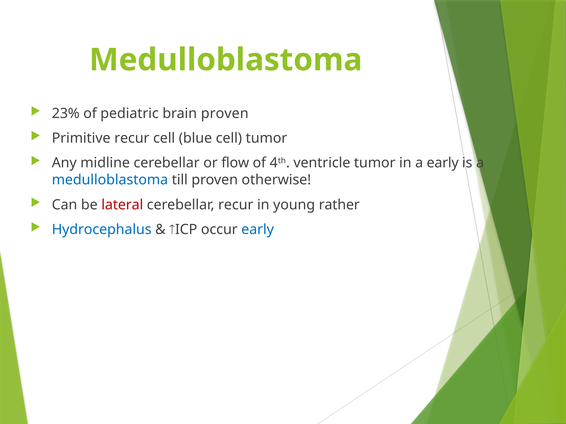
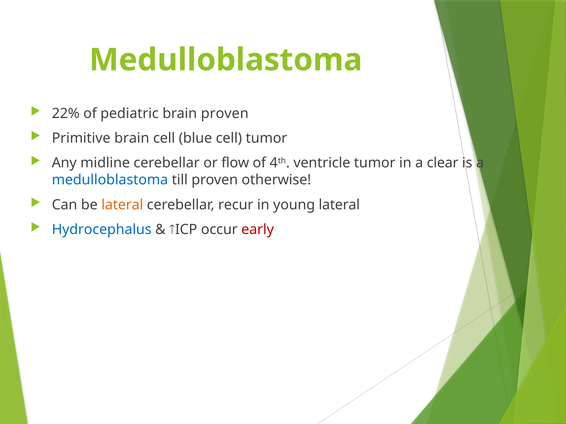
23%: 23% -> 22%
Primitive recur: recur -> brain
a early: early -> clear
lateral at (122, 205) colour: red -> orange
young rather: rather -> lateral
early at (258, 230) colour: blue -> red
